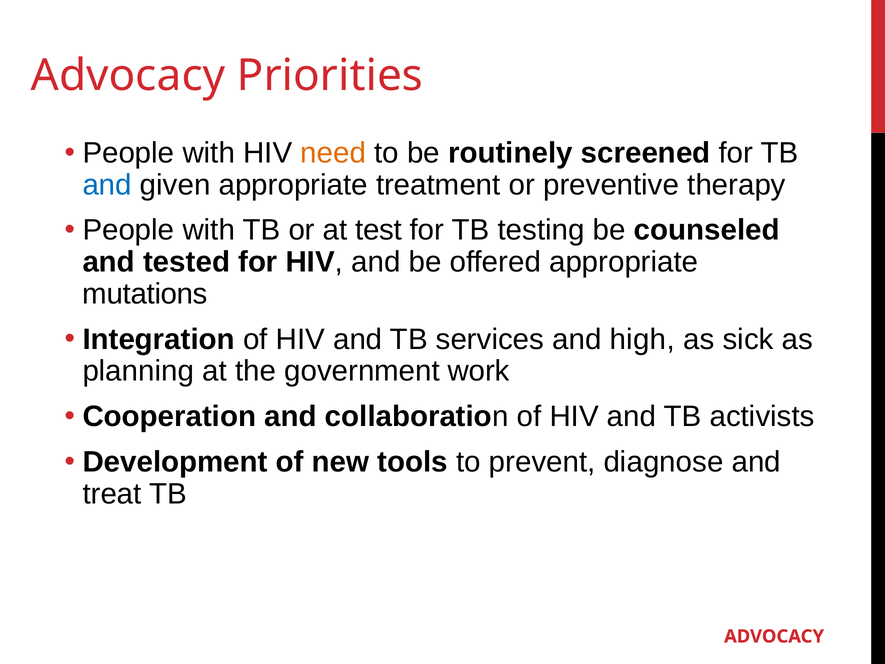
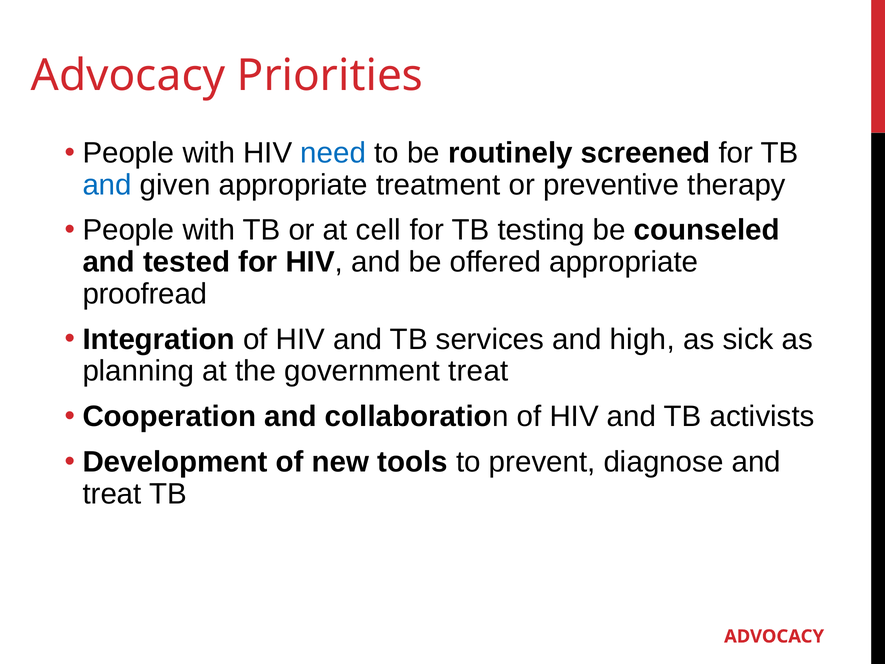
need colour: orange -> blue
test: test -> cell
mutations: mutations -> proofread
government work: work -> treat
